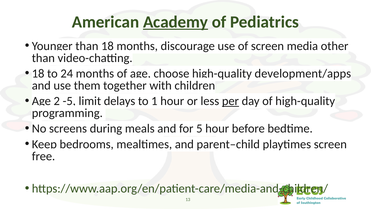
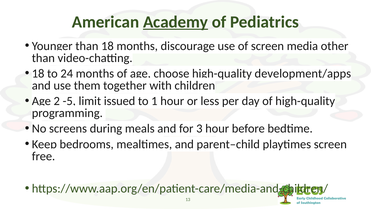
delays: delays -> issued
per underline: present -> none
5: 5 -> 3
